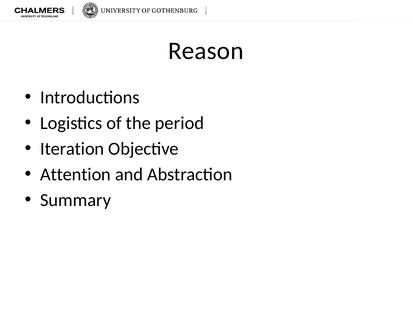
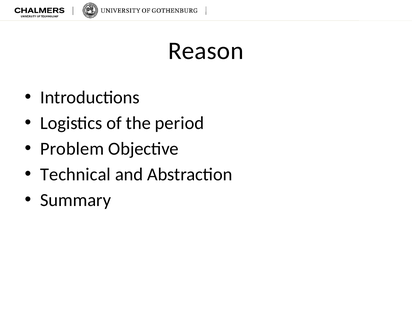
Iteration: Iteration -> Problem
Attention: Attention -> Technical
